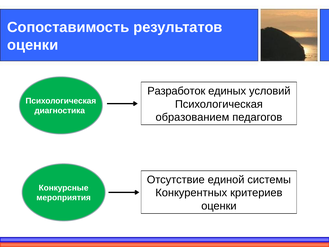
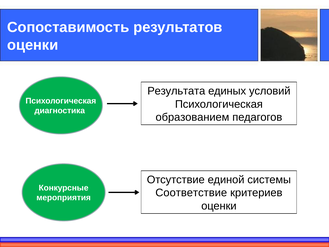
Разработок: Разработок -> Результата
Конкурентных: Конкурентных -> Соответствие
